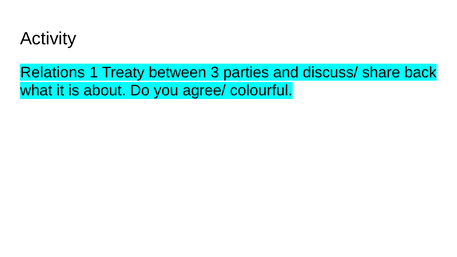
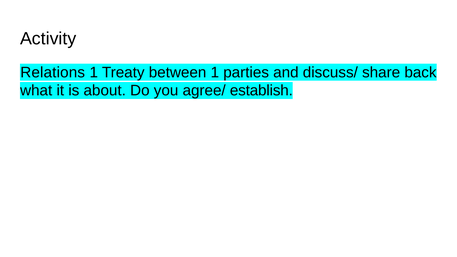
between 3: 3 -> 1
colourful: colourful -> establish
